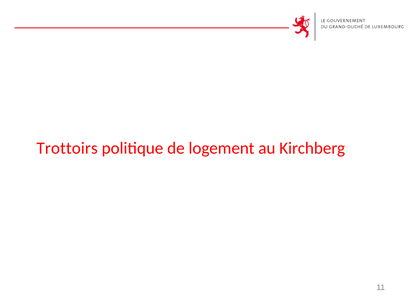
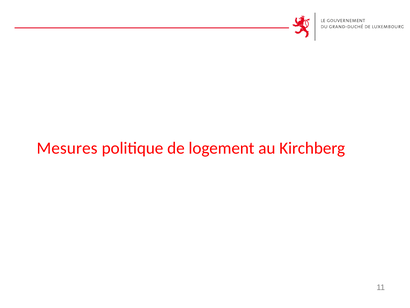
Trottoirs: Trottoirs -> Mesures
